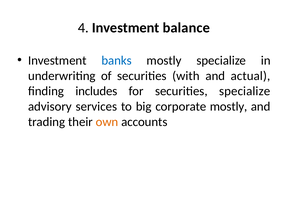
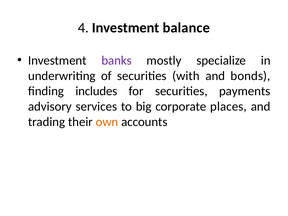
banks colour: blue -> purple
actual: actual -> bonds
securities specialize: specialize -> payments
corporate mostly: mostly -> places
